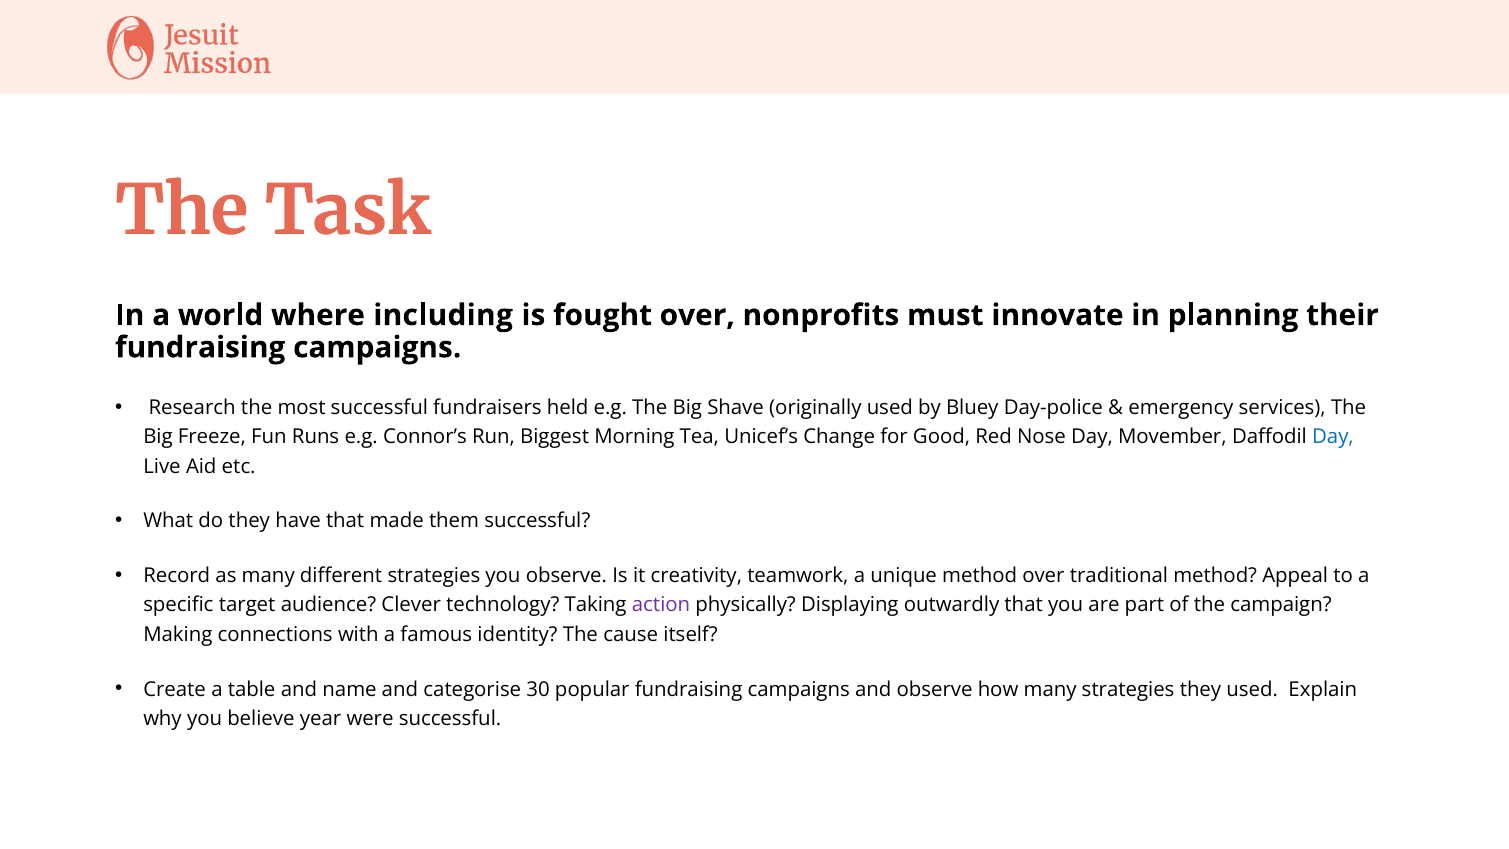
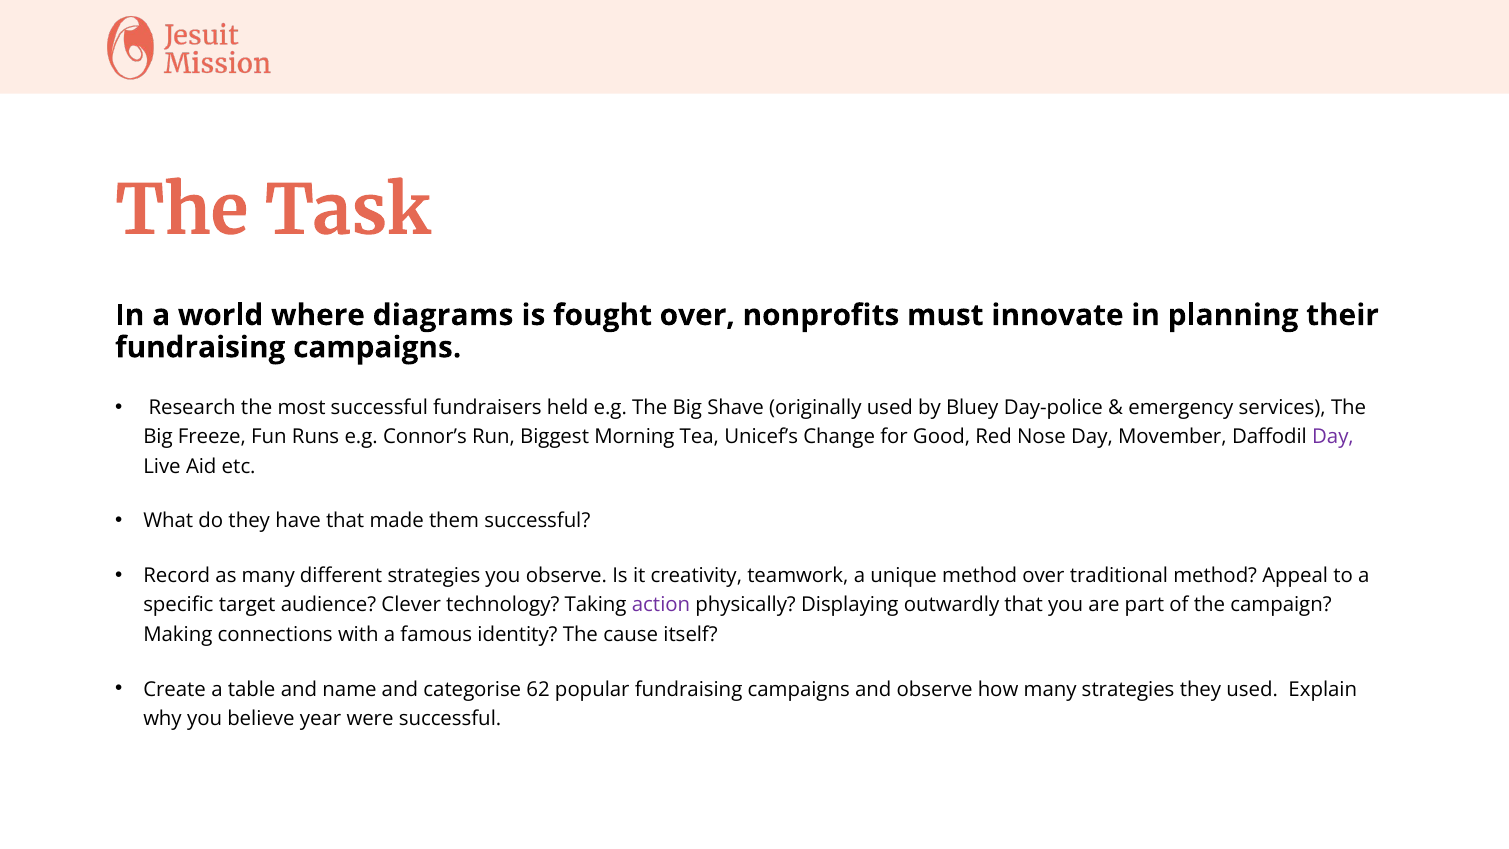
including: including -> diagrams
Day at (1333, 437) colour: blue -> purple
30: 30 -> 62
